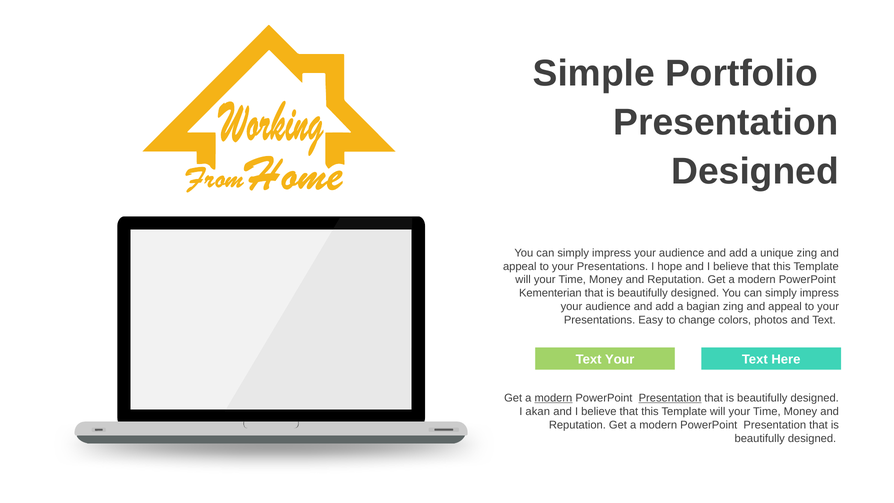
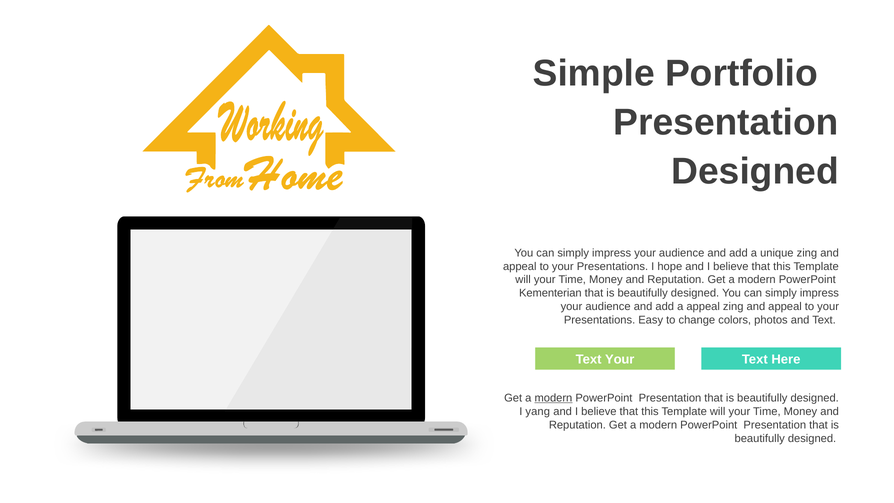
a bagian: bagian -> appeal
Presentation at (670, 398) underline: present -> none
akan: akan -> yang
